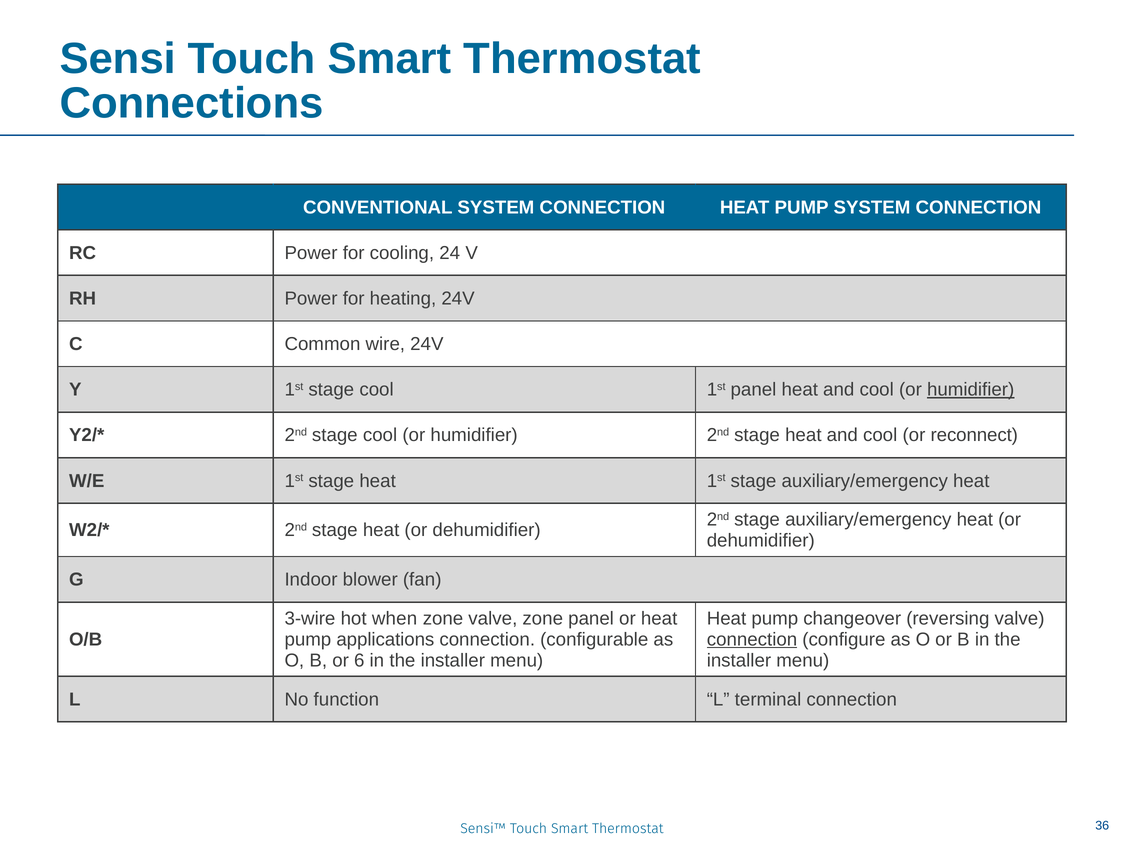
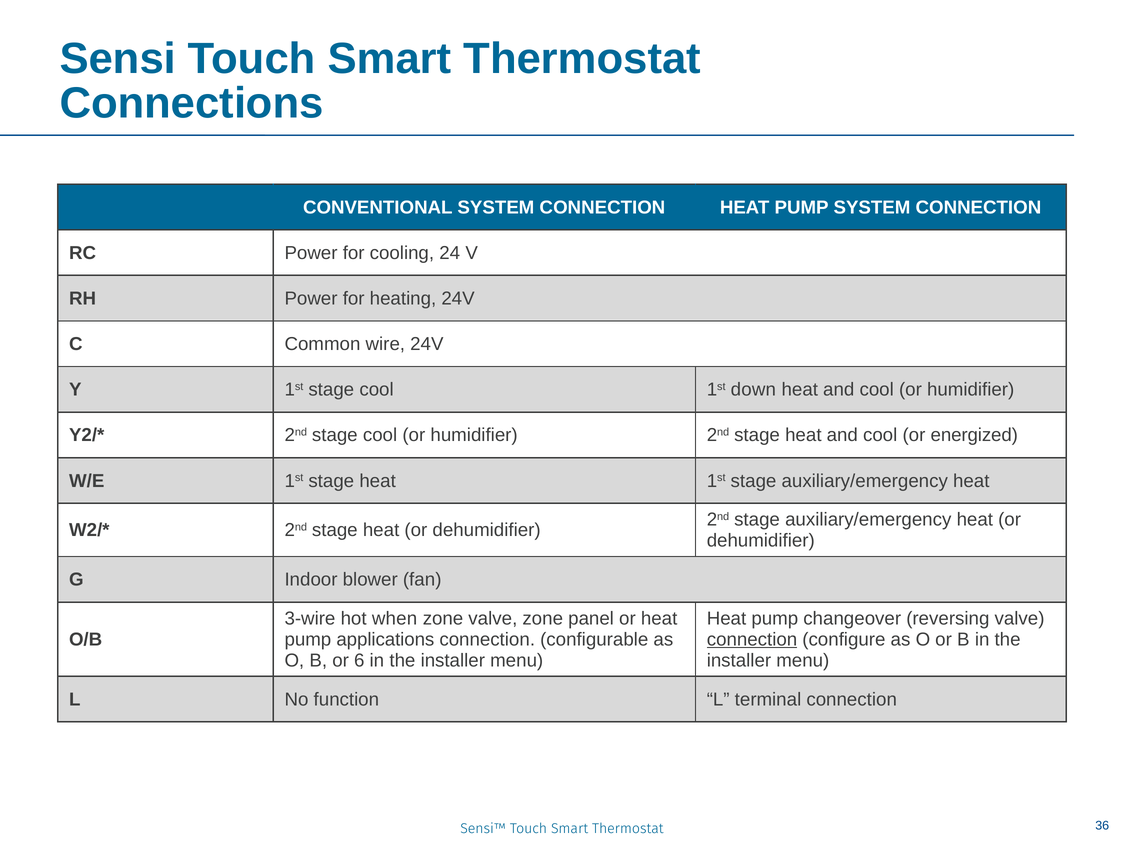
1st panel: panel -> down
humidifier at (971, 390) underline: present -> none
reconnect: reconnect -> energized
